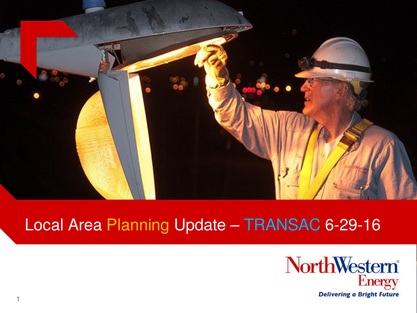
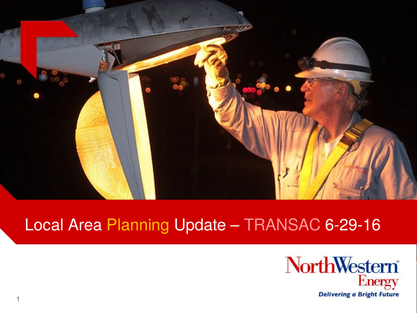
TRANSAC colour: light blue -> pink
